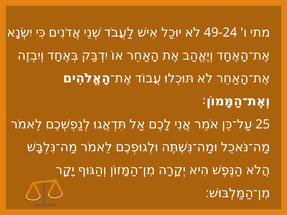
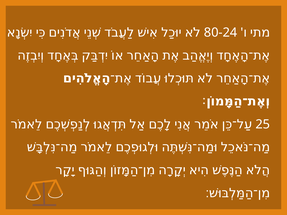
49-24: 49-24 -> 80-24
